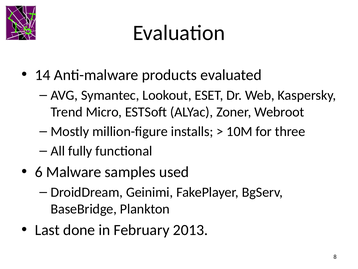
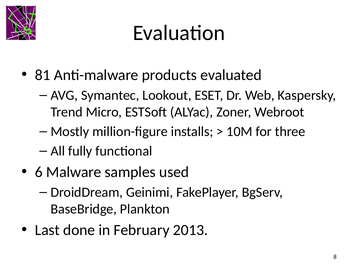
14: 14 -> 81
